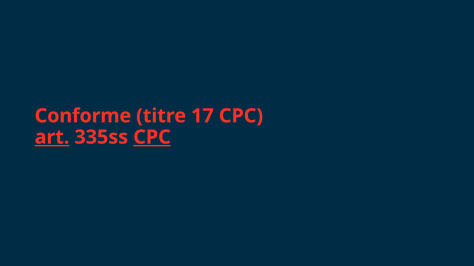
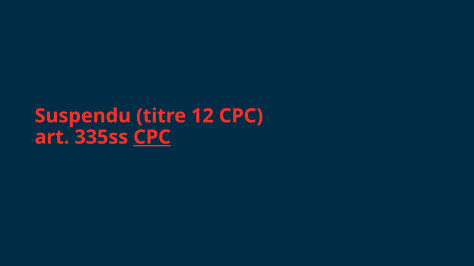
Conforme: Conforme -> Suspendu
17: 17 -> 12
art underline: present -> none
